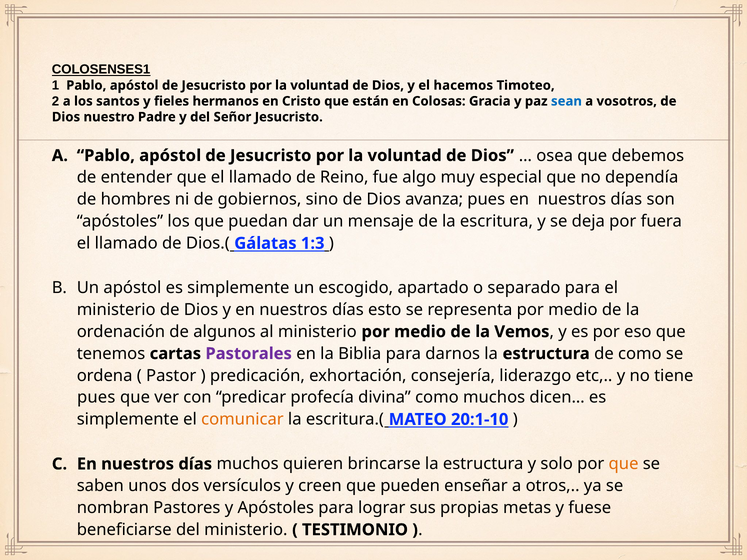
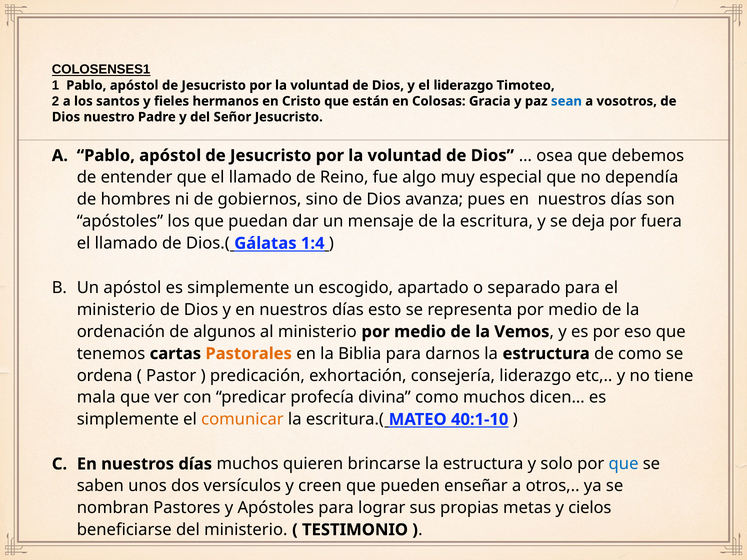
el hacemos: hacemos -> liderazgo
1:3: 1:3 -> 1:4
Pastorales colour: purple -> orange
pues at (96, 398): pues -> mala
20:1-10: 20:1-10 -> 40:1-10
que at (624, 464) colour: orange -> blue
fuese: fuese -> cielos
